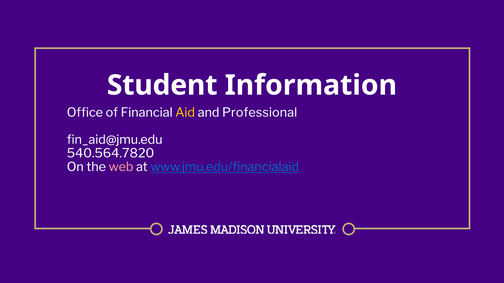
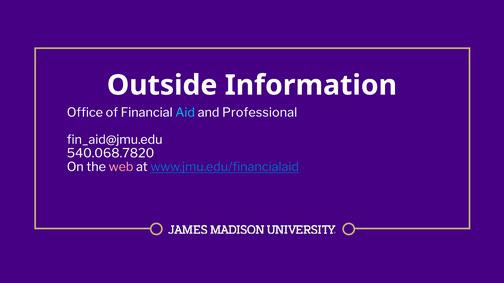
Student: Student -> Outside
Aid colour: yellow -> light blue
540.564.7820: 540.564.7820 -> 540.068.7820
